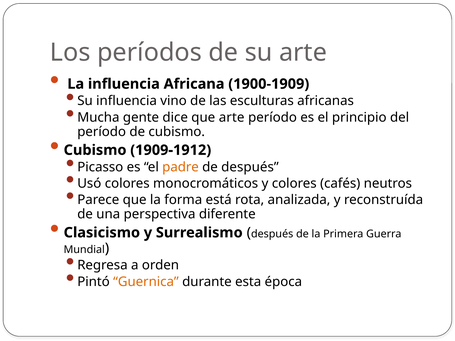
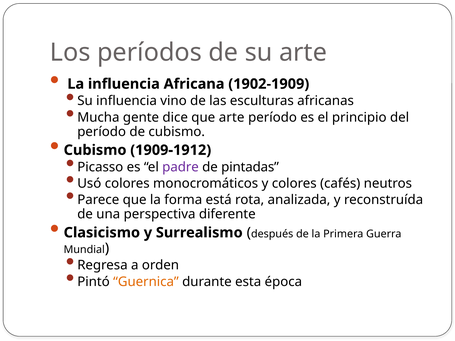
1900-1909: 1900-1909 -> 1902-1909
padre colour: orange -> purple
de después: después -> pintadas
